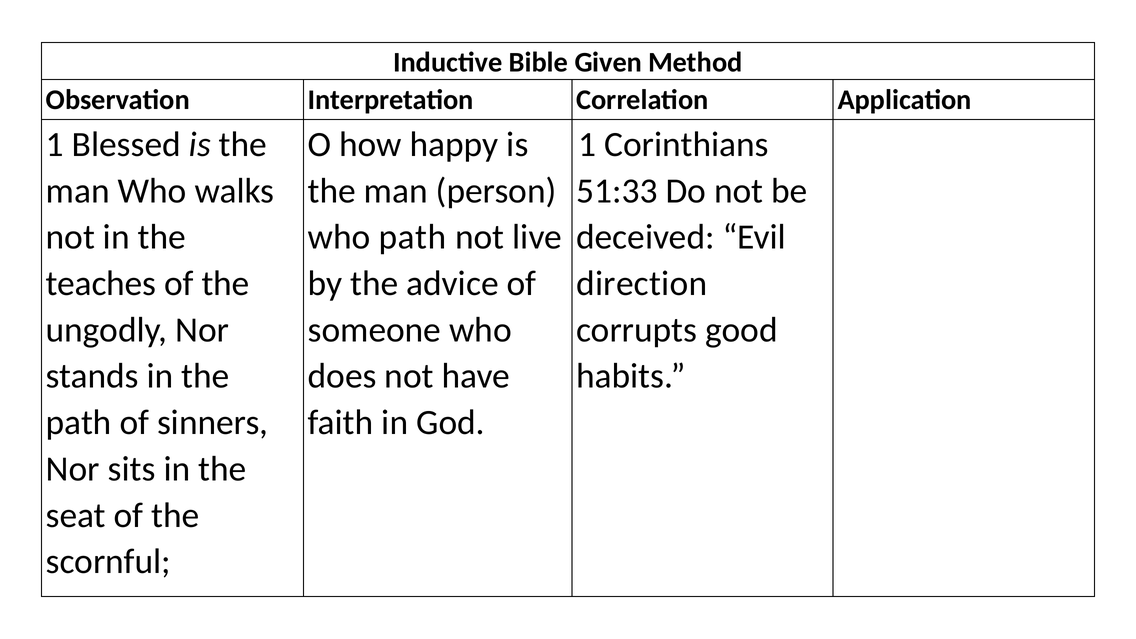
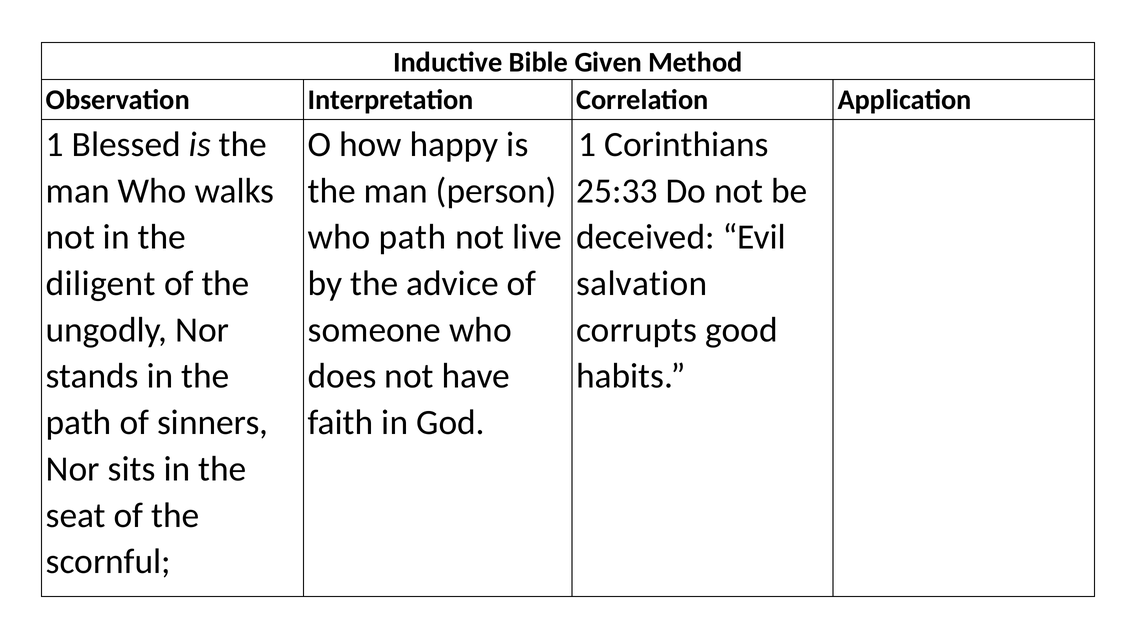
51:33: 51:33 -> 25:33
teaches: teaches -> diligent
direction: direction -> salvation
